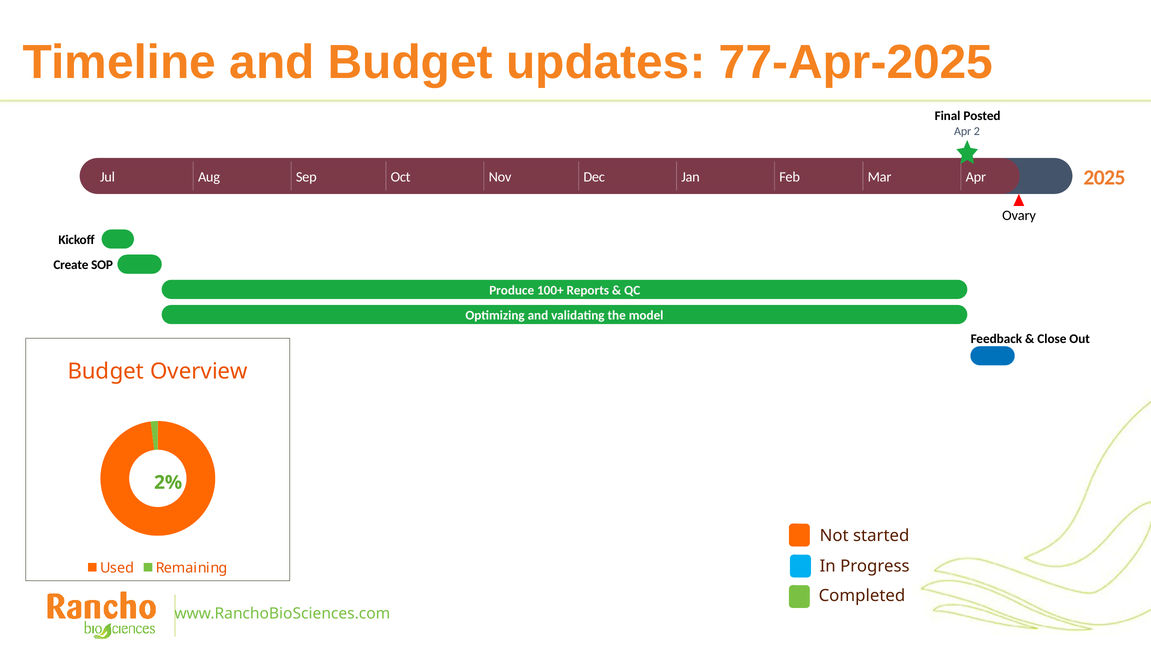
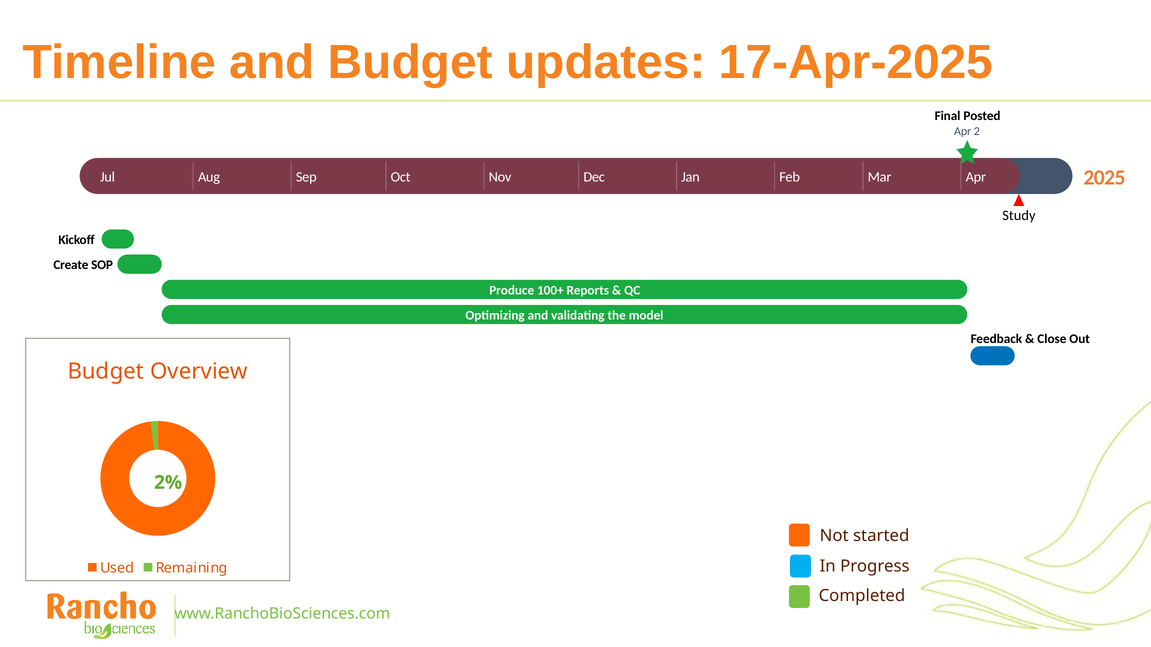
77-Apr-2025: 77-Apr-2025 -> 17-Apr-2025
Ovary: Ovary -> Study
